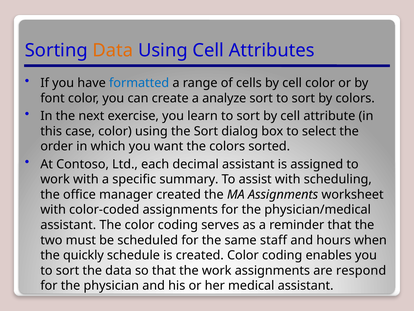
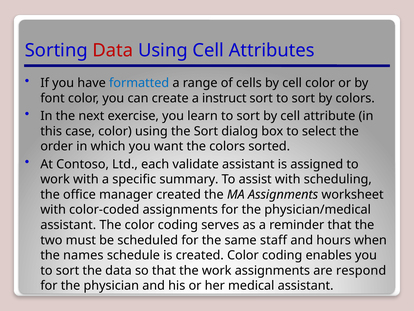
Data at (113, 50) colour: orange -> red
analyze: analyze -> instruct
decimal: decimal -> validate
quickly: quickly -> names
